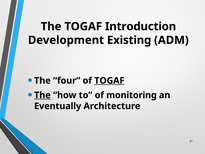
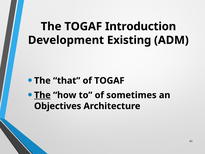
four: four -> that
TOGAF at (109, 81) underline: present -> none
monitoring: monitoring -> sometimes
Eventually: Eventually -> Objectives
